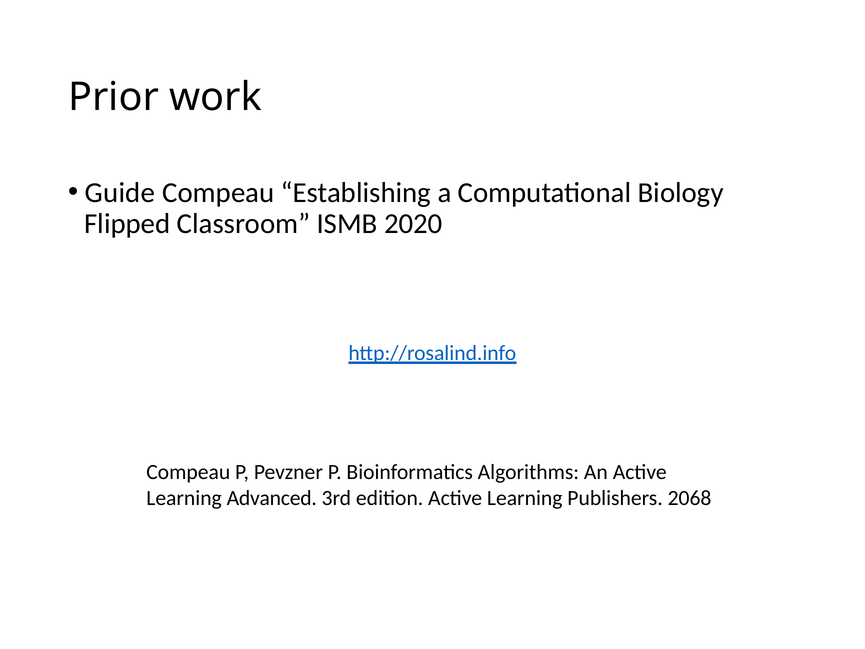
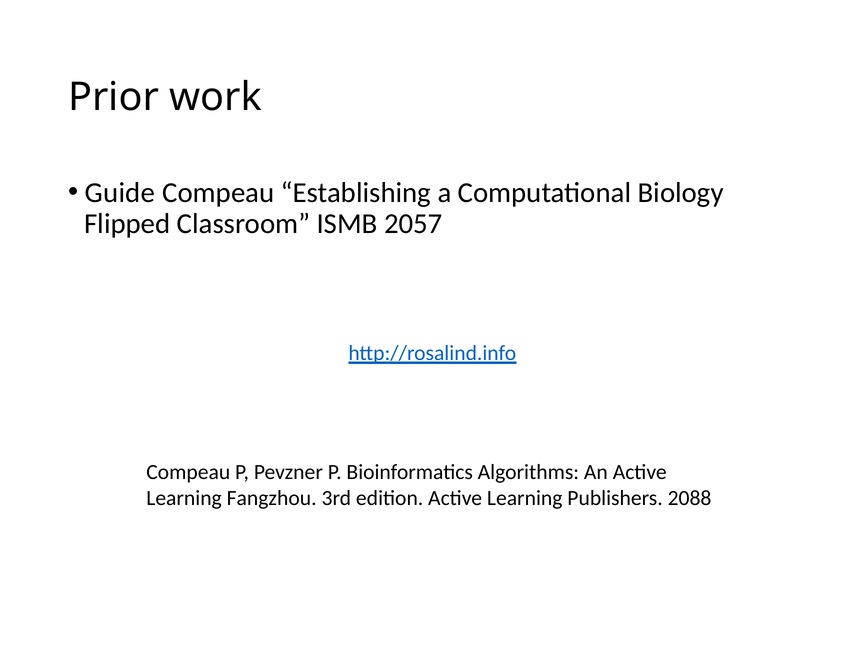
2020: 2020 -> 2057
Advanced: Advanced -> Fangzhou
2068: 2068 -> 2088
